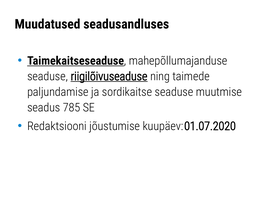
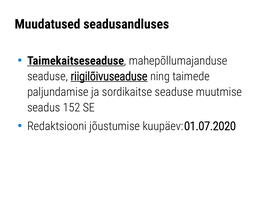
785: 785 -> 152
